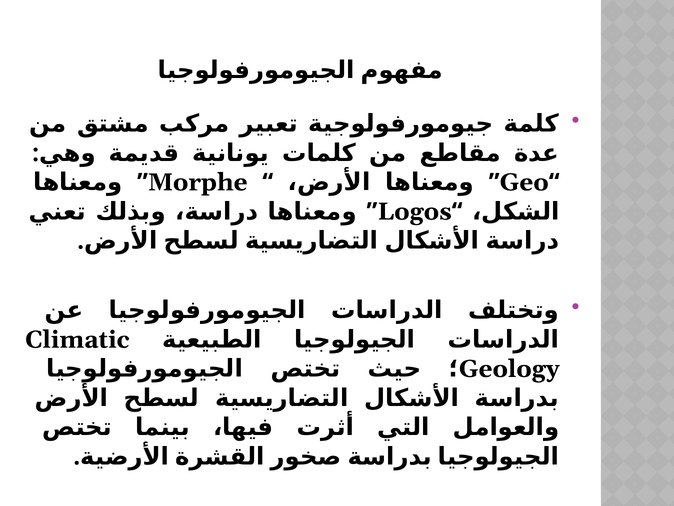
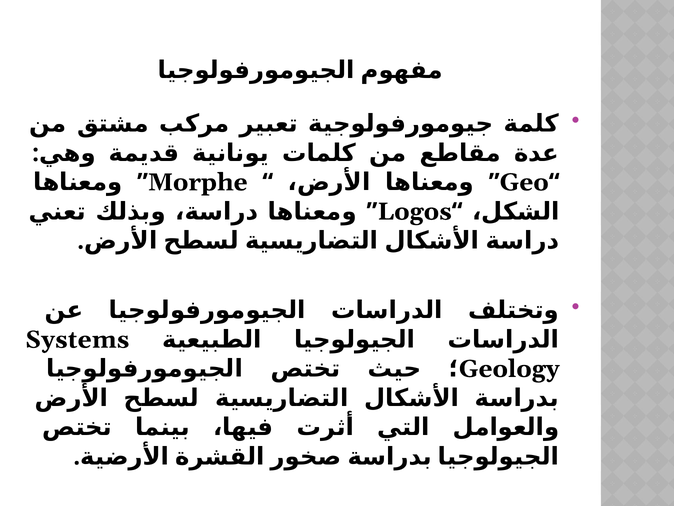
Climatic: Climatic -> Systems
